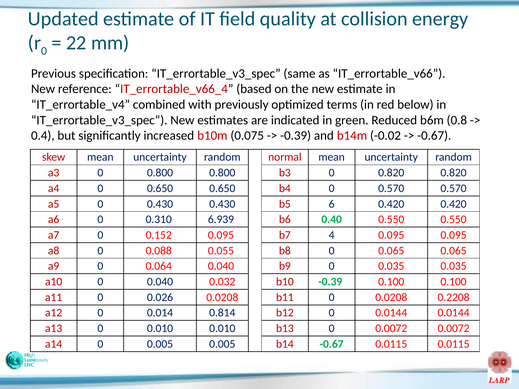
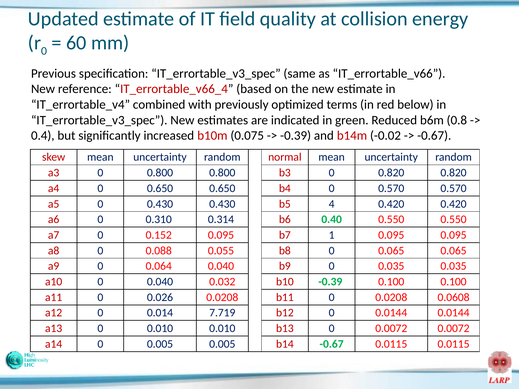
22: 22 -> 60
6: 6 -> 4
6.939: 6.939 -> 0.314
4: 4 -> 1
0.2208: 0.2208 -> 0.0608
0.814: 0.814 -> 7.719
